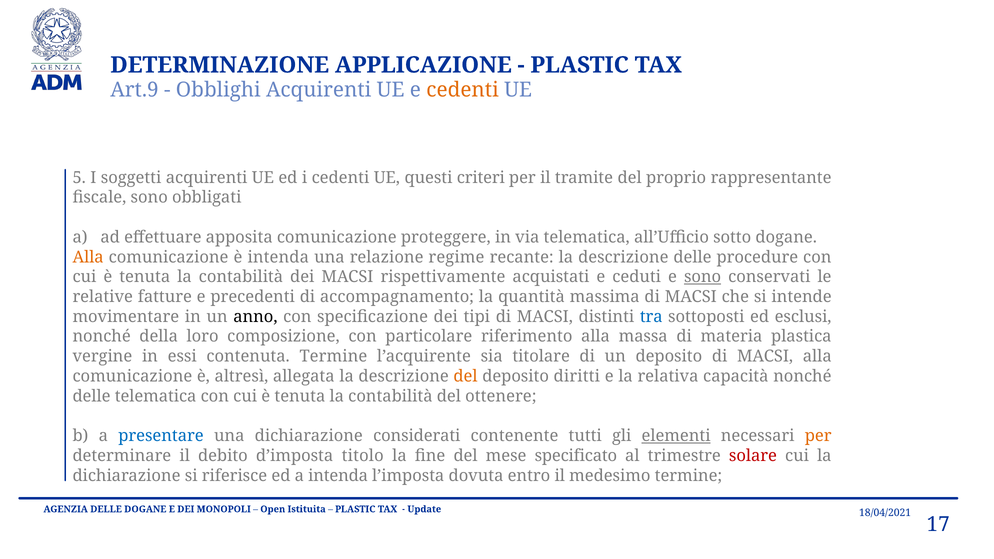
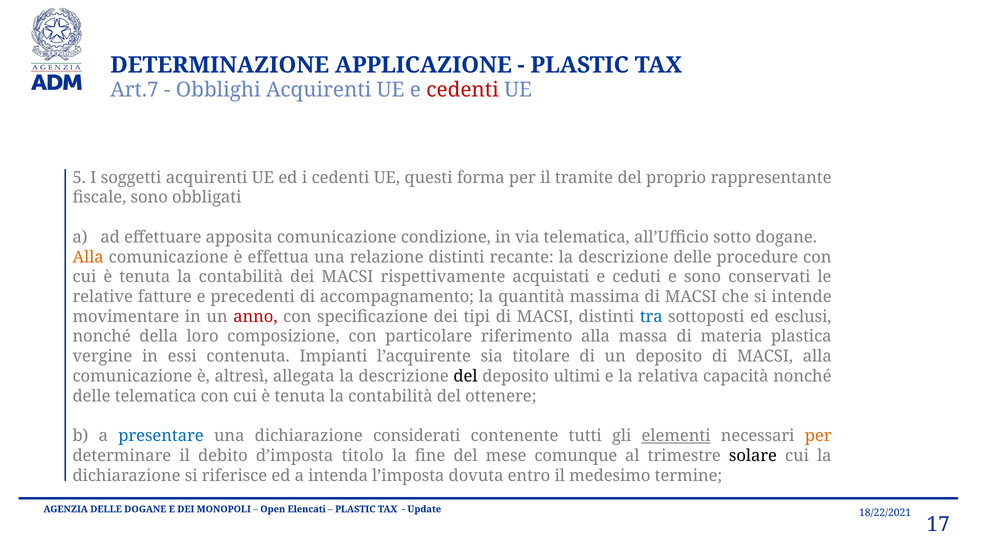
Art.9: Art.9 -> Art.7
cedenti at (463, 90) colour: orange -> red
criteri: criteri -> forma
proteggere: proteggere -> condizione
è intenda: intenda -> effettua
relazione regime: regime -> distinti
sono at (703, 277) underline: present -> none
anno colour: black -> red
contenuta Termine: Termine -> Impianti
del at (465, 376) colour: orange -> black
diritti: diritti -> ultimi
specificato: specificato -> comunque
solare colour: red -> black
Istituita: Istituita -> Elencati
18/04/2021: 18/04/2021 -> 18/22/2021
